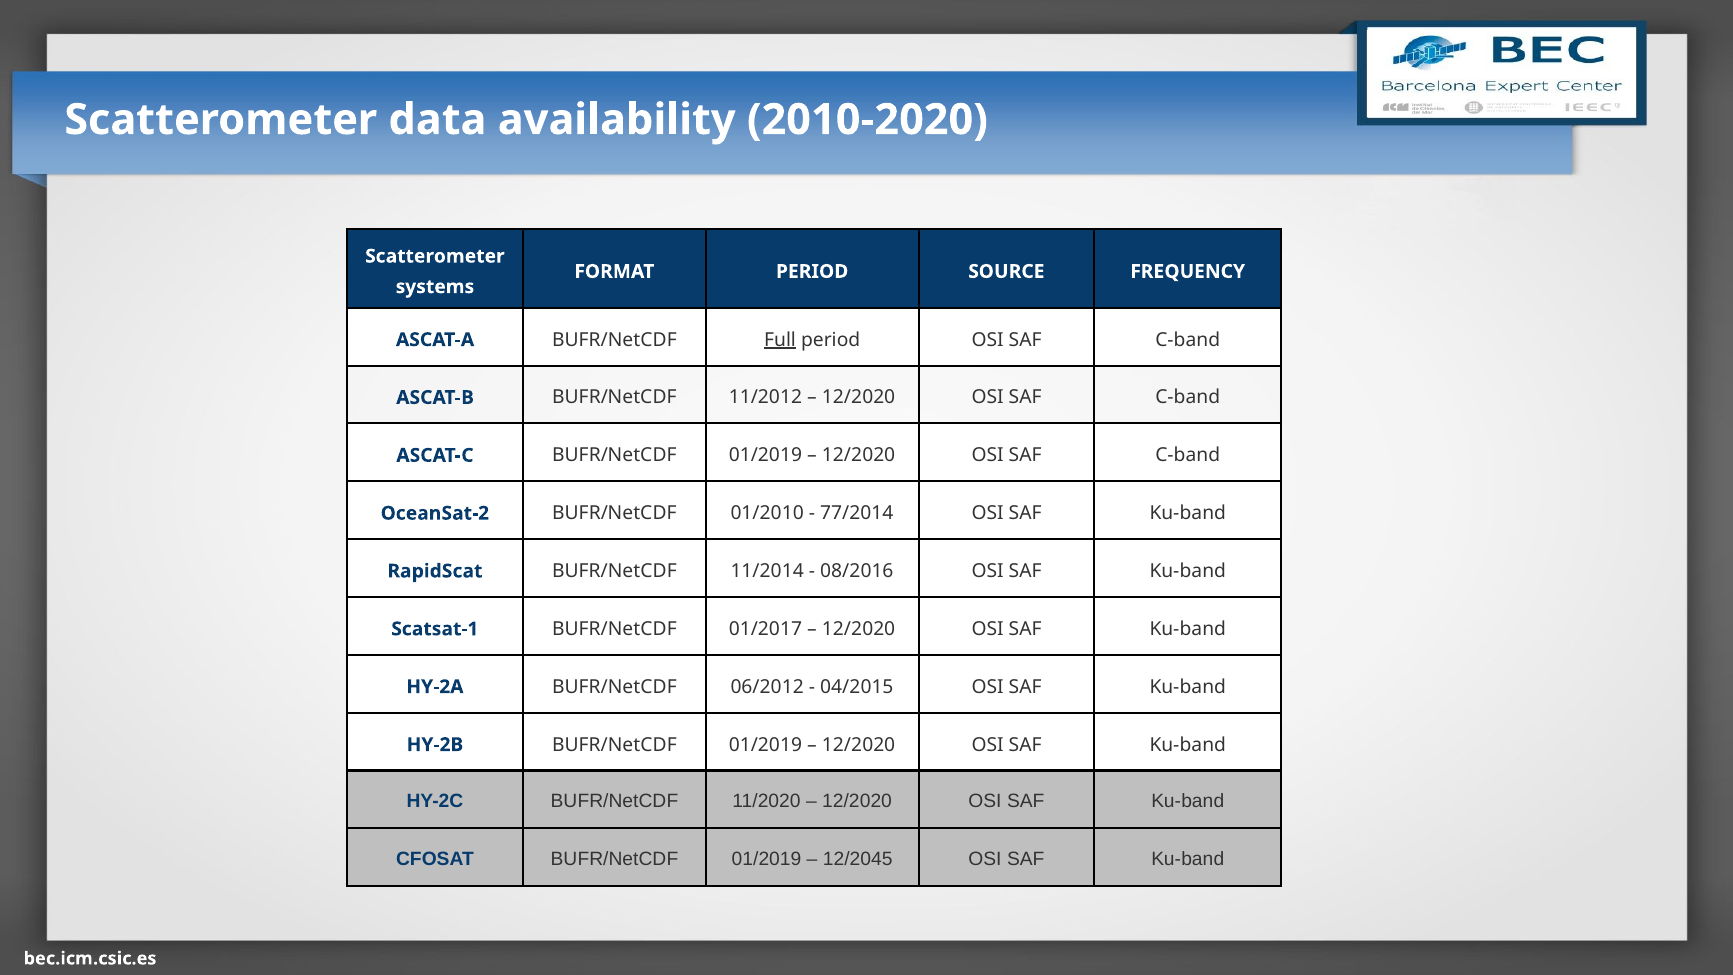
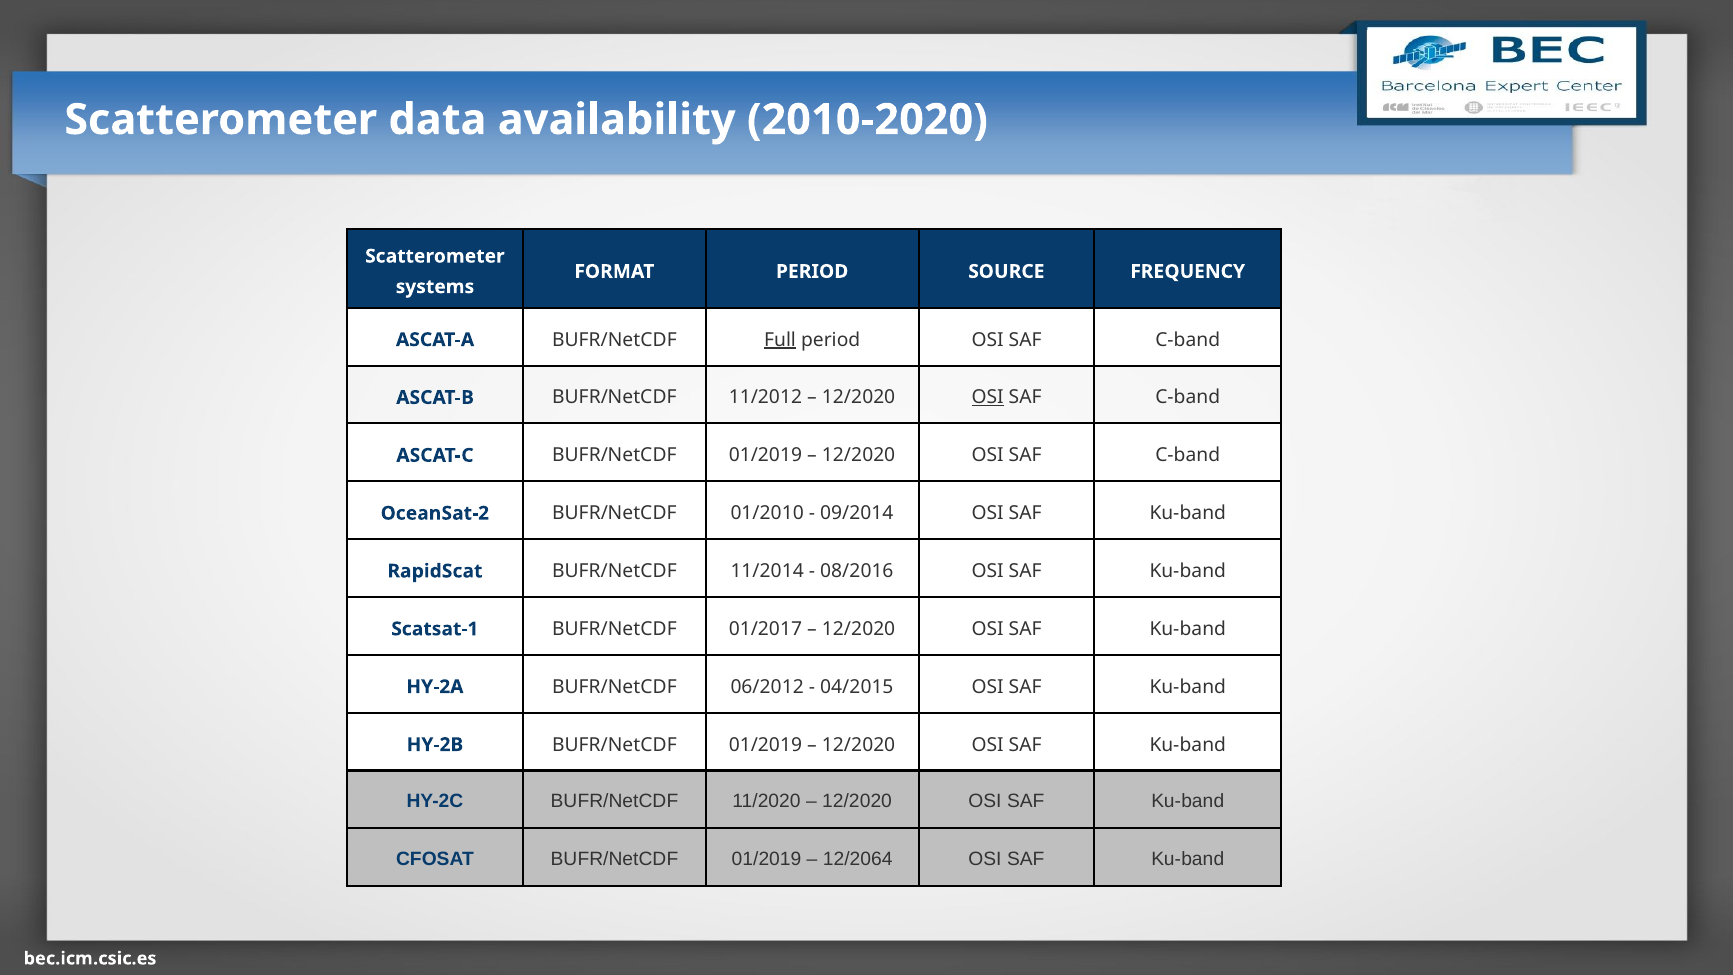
OSI at (988, 398) underline: none -> present
77/2014: 77/2014 -> 09/2014
12/2045: 12/2045 -> 12/2064
